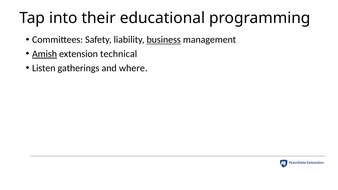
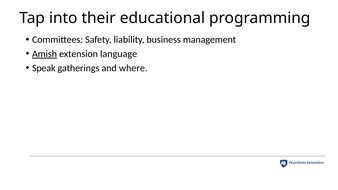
business underline: present -> none
technical: technical -> language
Listen: Listen -> Speak
